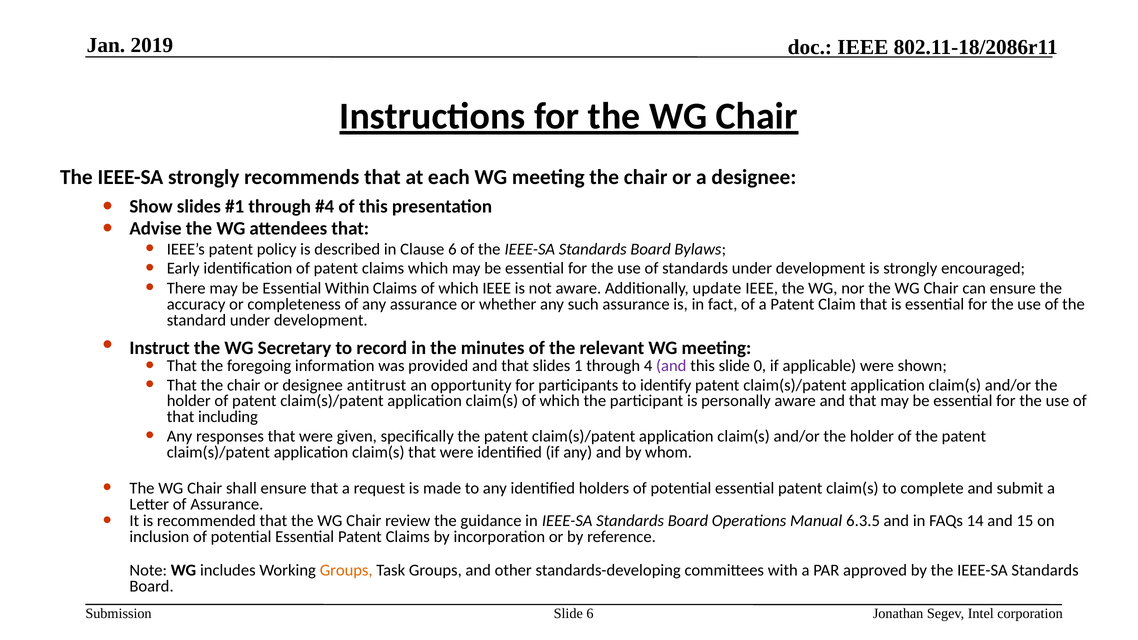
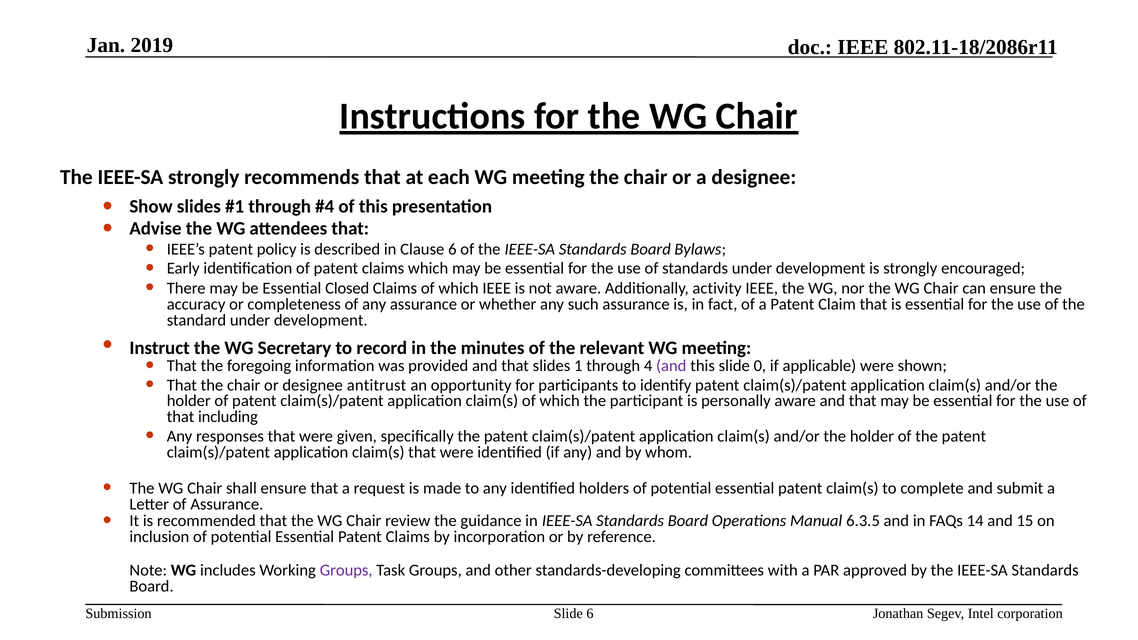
Within: Within -> Closed
update: update -> activity
Groups at (346, 570) colour: orange -> purple
